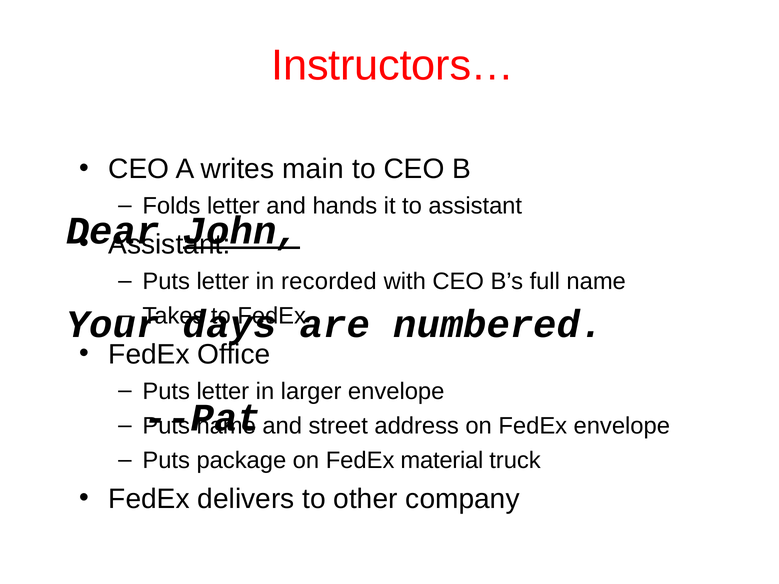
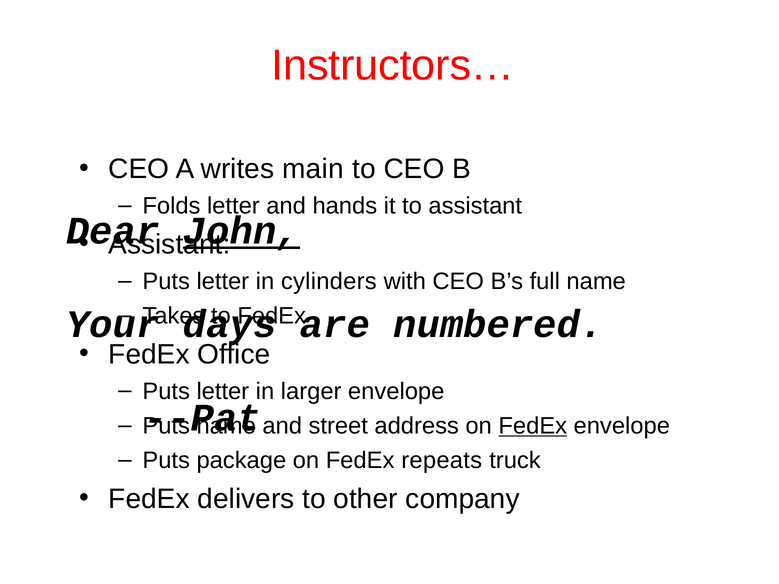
recorded: recorded -> cylinders
FedEx at (533, 426) underline: none -> present
material: material -> repeats
